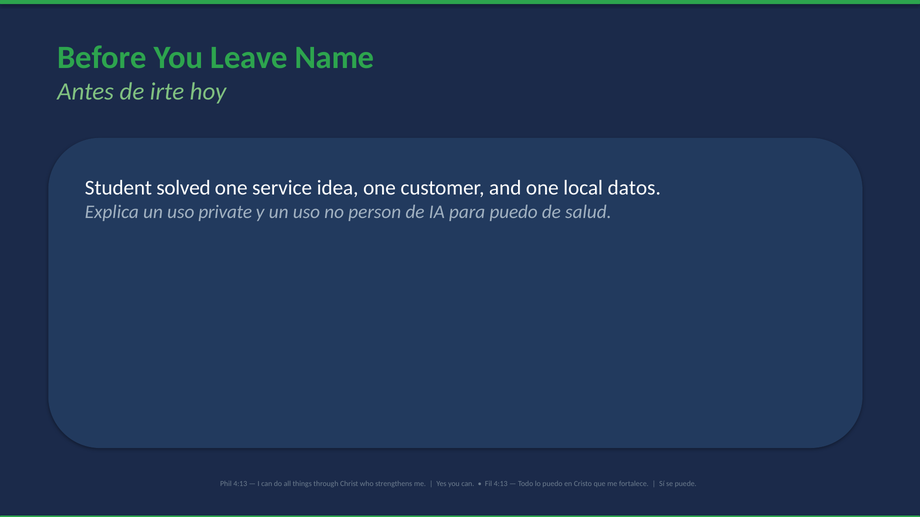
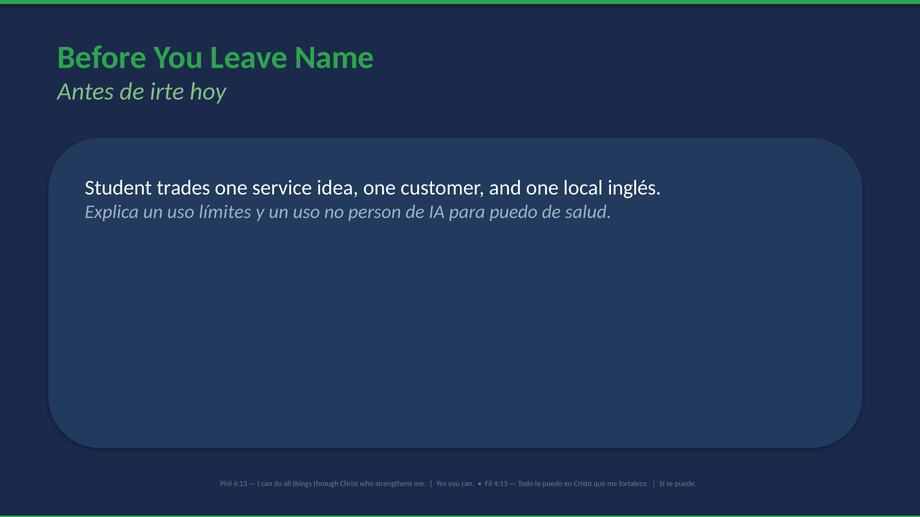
solved: solved -> trades
datos: datos -> inglés
private: private -> límites
